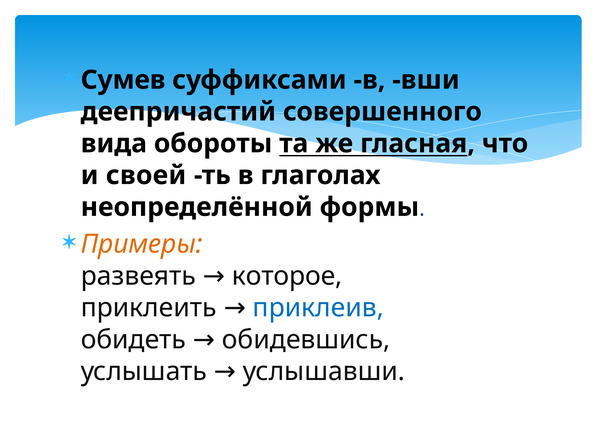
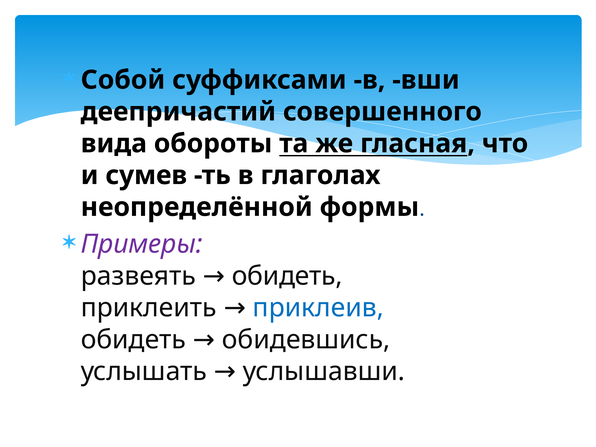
Сумев: Сумев -> Собой
своей: своей -> сумев
Примеры colour: orange -> purple
развеять которое: которое -> обидеть
